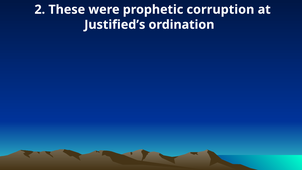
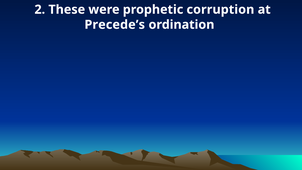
Justified’s: Justified’s -> Precede’s
